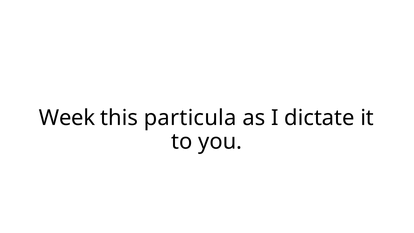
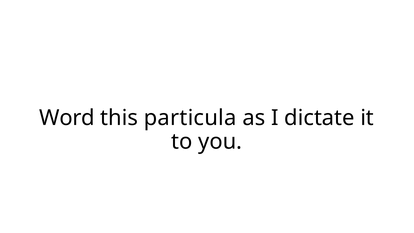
Week: Week -> Word
